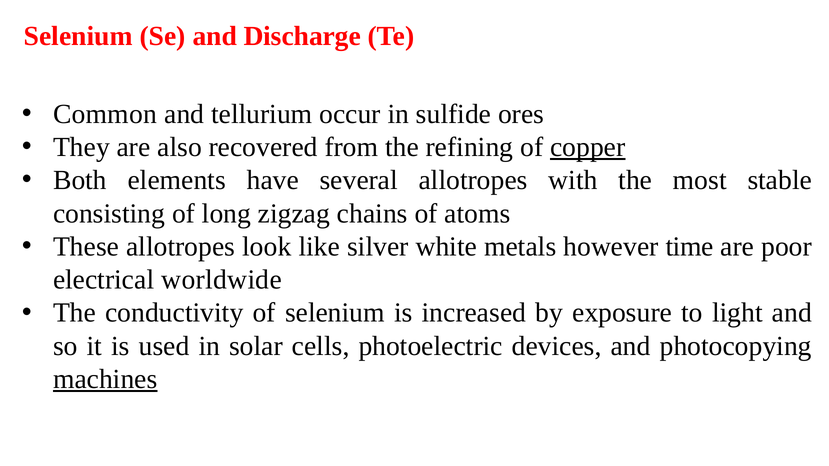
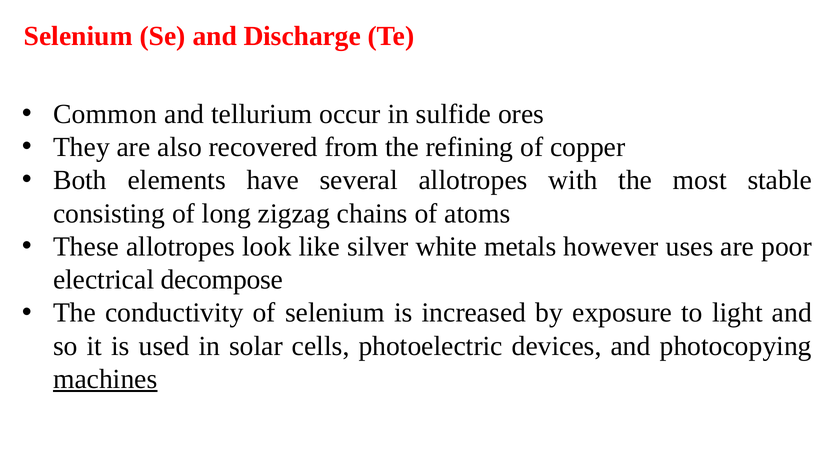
copper underline: present -> none
time: time -> uses
worldwide: worldwide -> decompose
